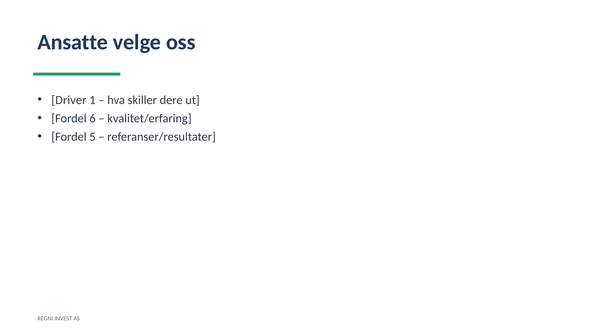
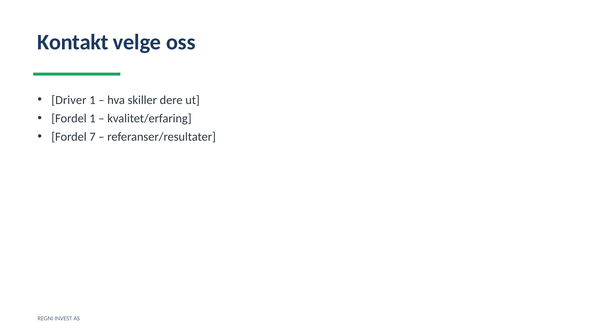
Ansatte: Ansatte -> Kontakt
Fordel 6: 6 -> 1
5: 5 -> 7
